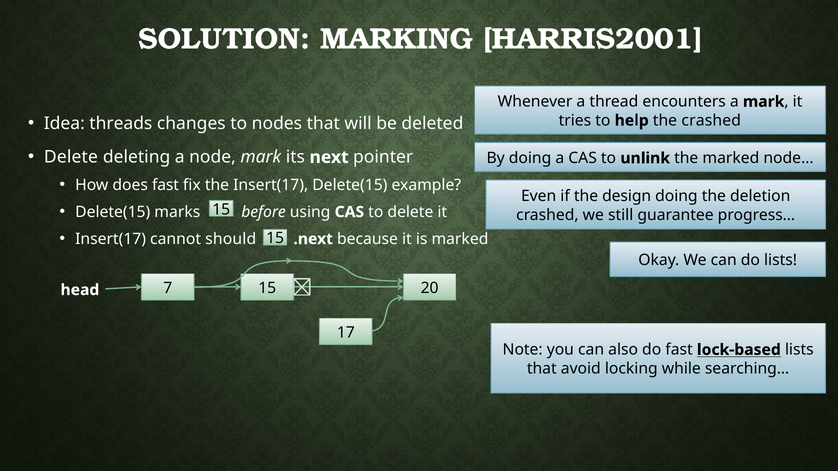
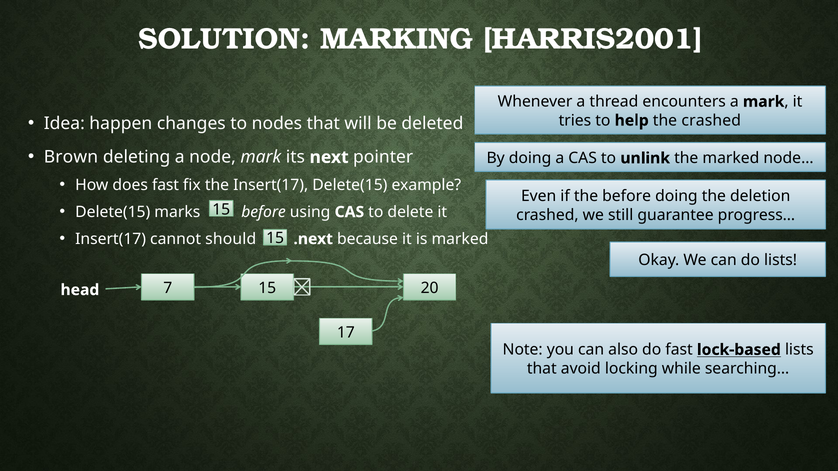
threads: threads -> happen
Delete at (71, 157): Delete -> Brown
the design: design -> before
